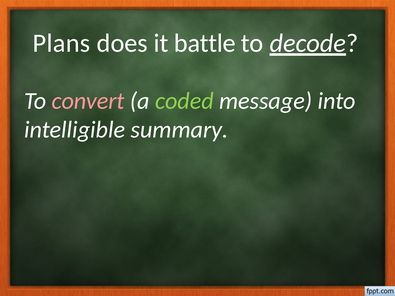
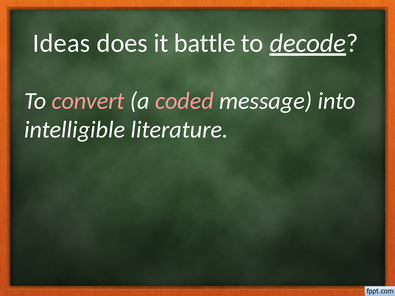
Plans: Plans -> Ideas
coded colour: light green -> pink
summary: summary -> literature
